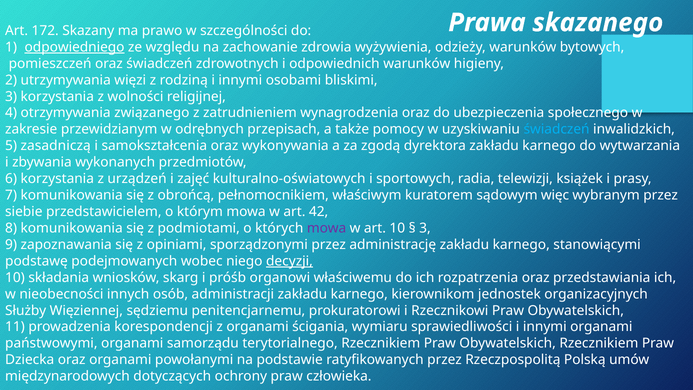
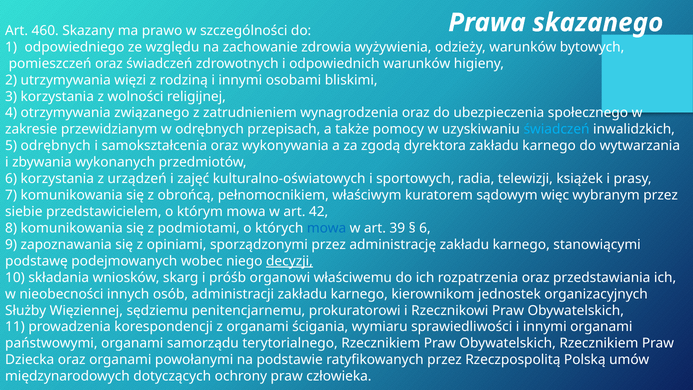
172: 172 -> 460
odpowiedniego underline: present -> none
5 zasadniczą: zasadniczą -> odrębnych
mowa at (327, 228) colour: purple -> blue
art 10: 10 -> 39
3 at (425, 228): 3 -> 6
